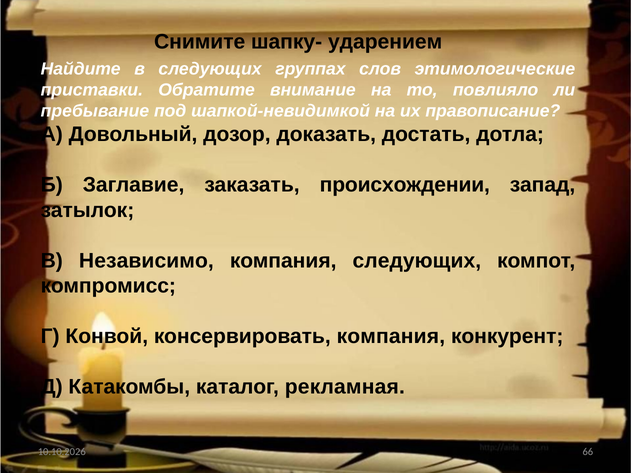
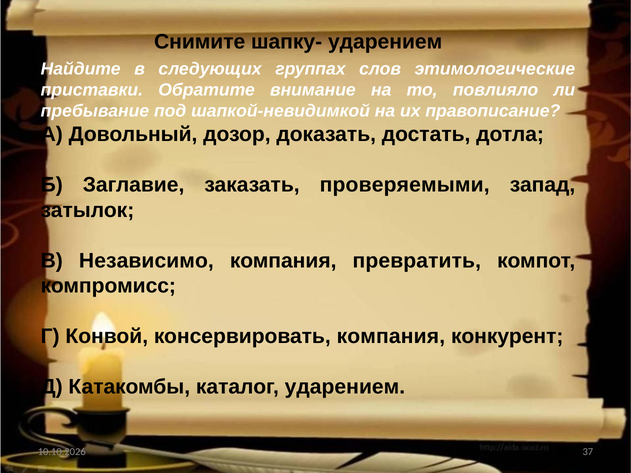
происхождении: происхождении -> проверяемыми
компания следующих: следующих -> превратить
каталог рекламная: рекламная -> ударением
66: 66 -> 37
